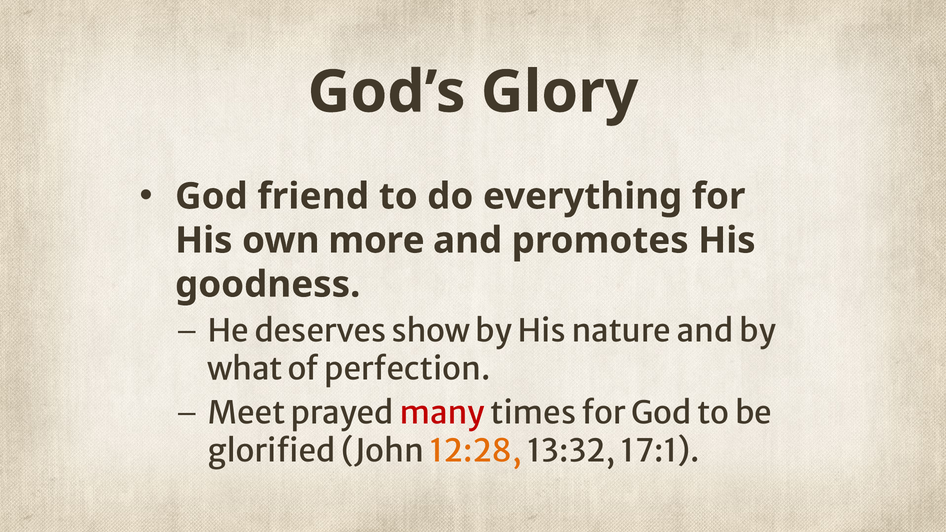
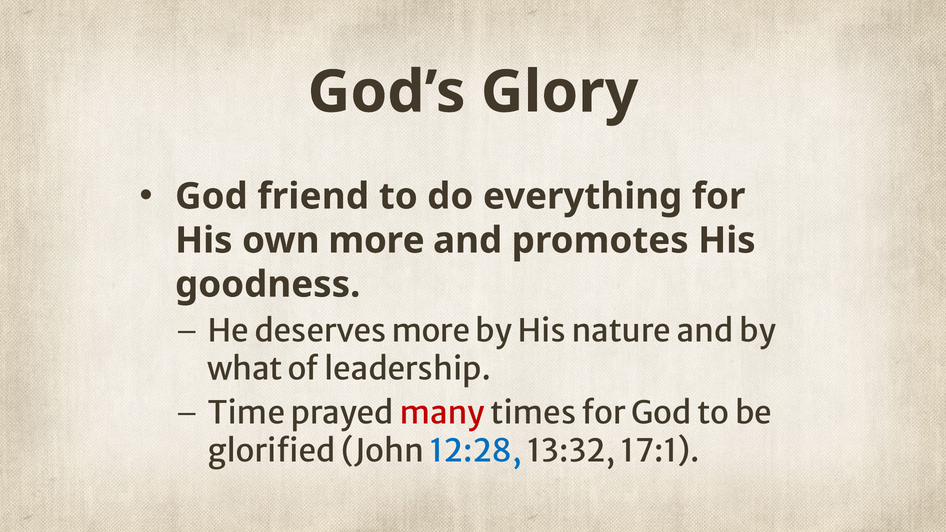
deserves show: show -> more
perfection: perfection -> leadership
Meet: Meet -> Time
12:28 colour: orange -> blue
